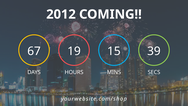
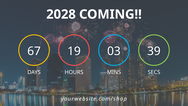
2012: 2012 -> 2028
15: 15 -> 03
